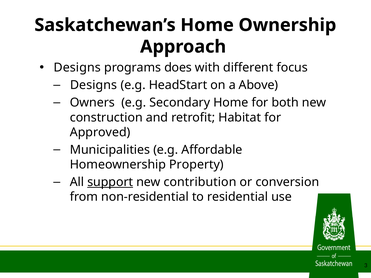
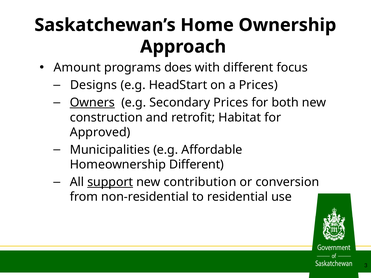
Designs at (77, 68): Designs -> Amount
a Above: Above -> Prices
Owners underline: none -> present
Secondary Home: Home -> Prices
Homeownership Property: Property -> Different
